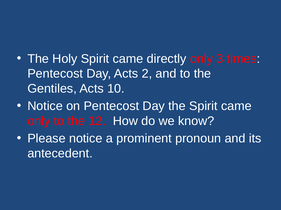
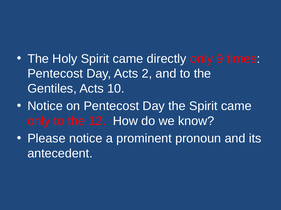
3: 3 -> 9
